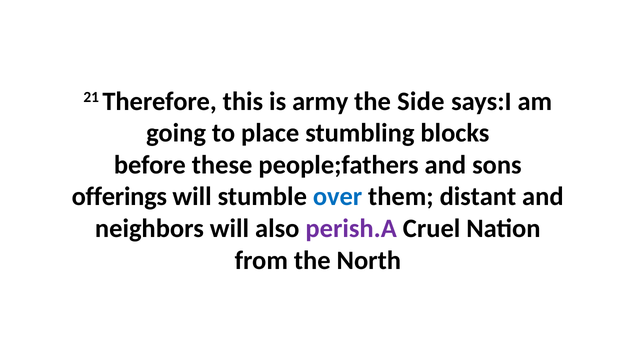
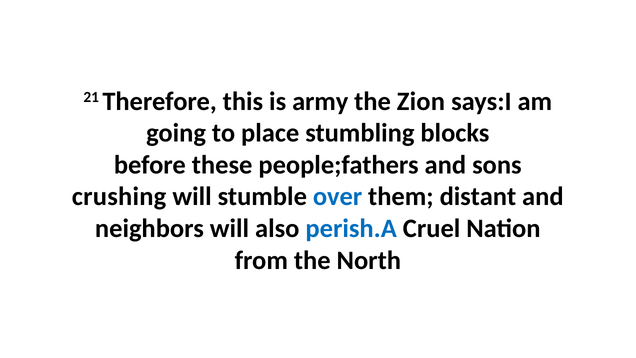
Side: Side -> Zion
offerings: offerings -> crushing
perish.A colour: purple -> blue
